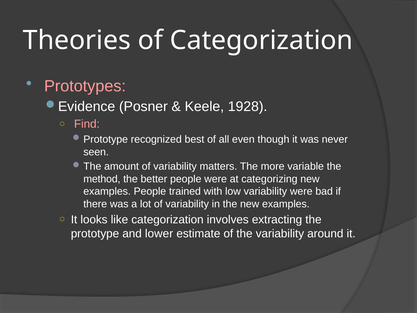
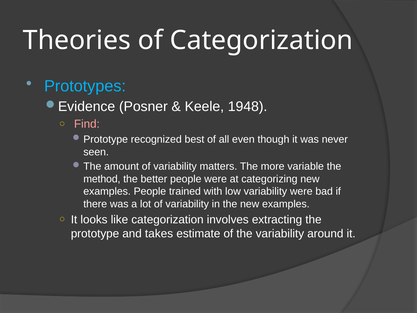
Prototypes colour: pink -> light blue
1928: 1928 -> 1948
lower: lower -> takes
